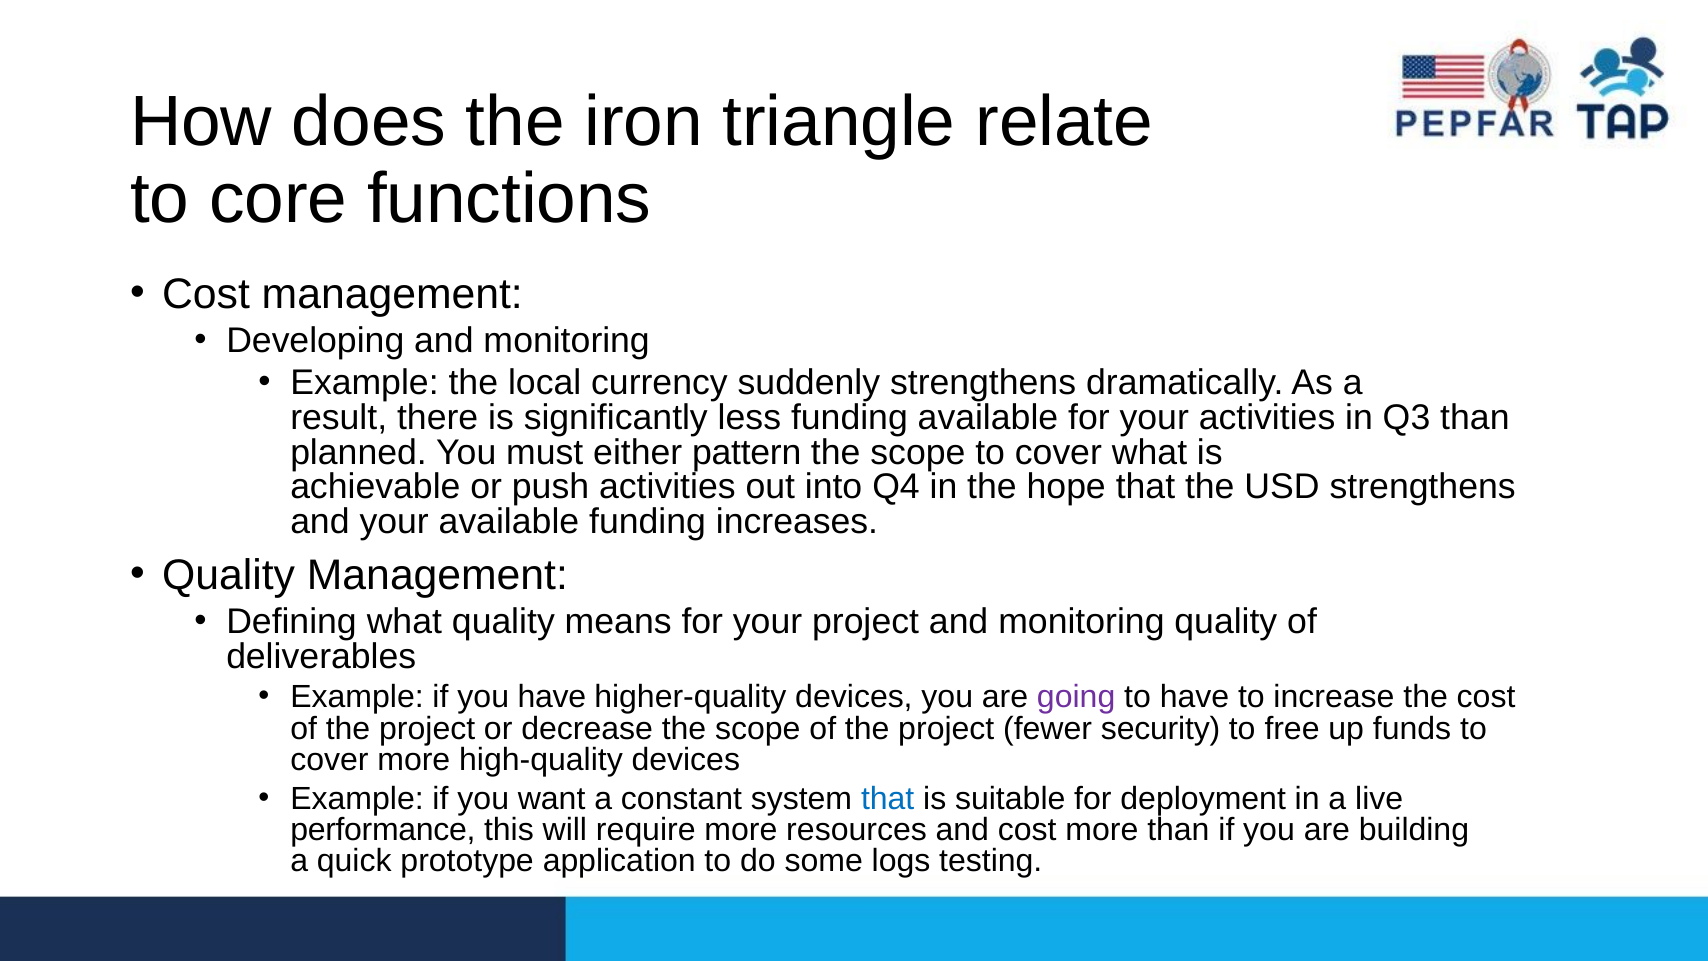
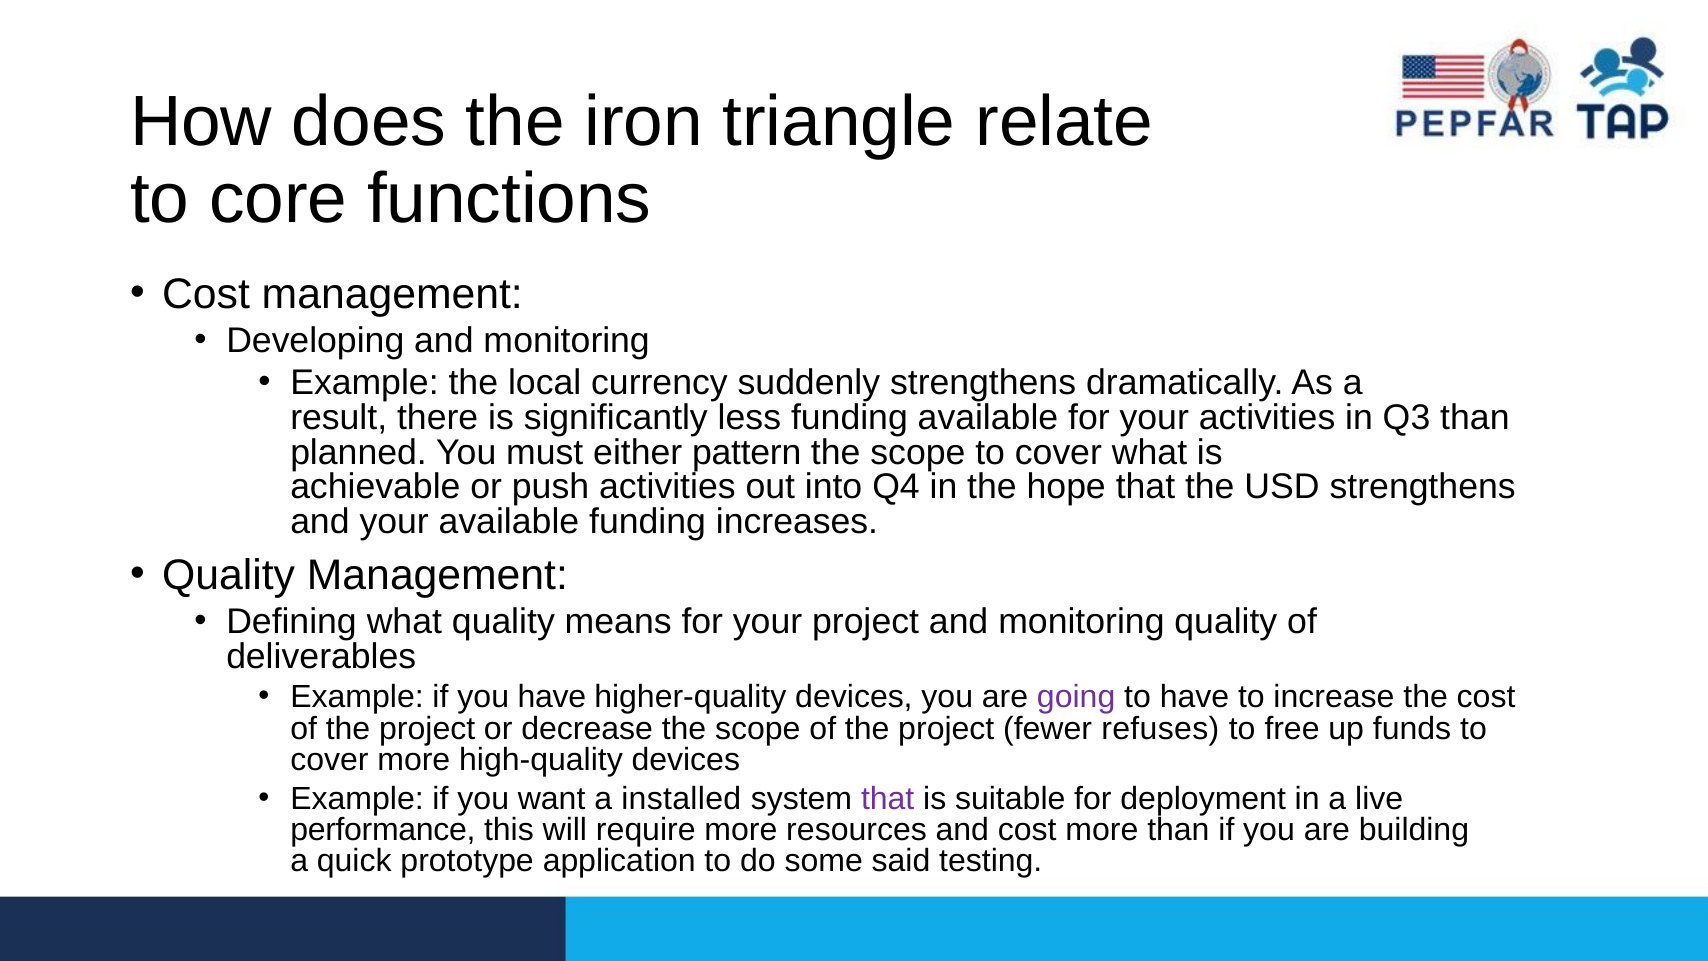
security: security -> refuses
constant: constant -> installed
that at (888, 798) colour: blue -> purple
logs: logs -> said
